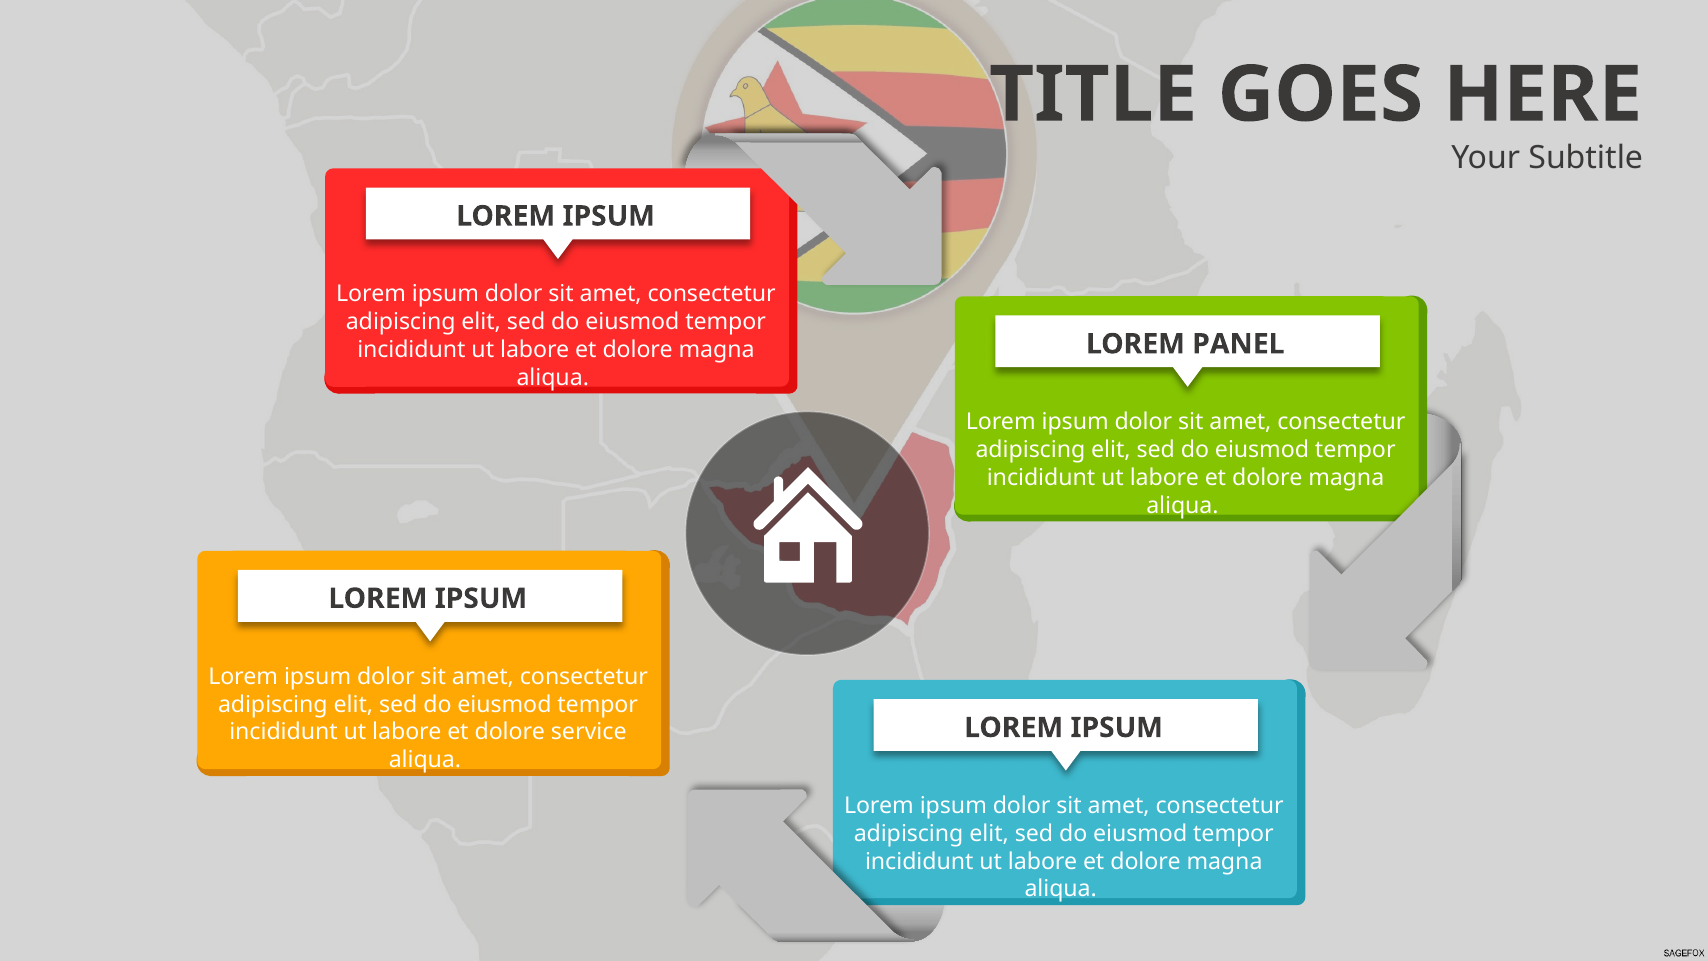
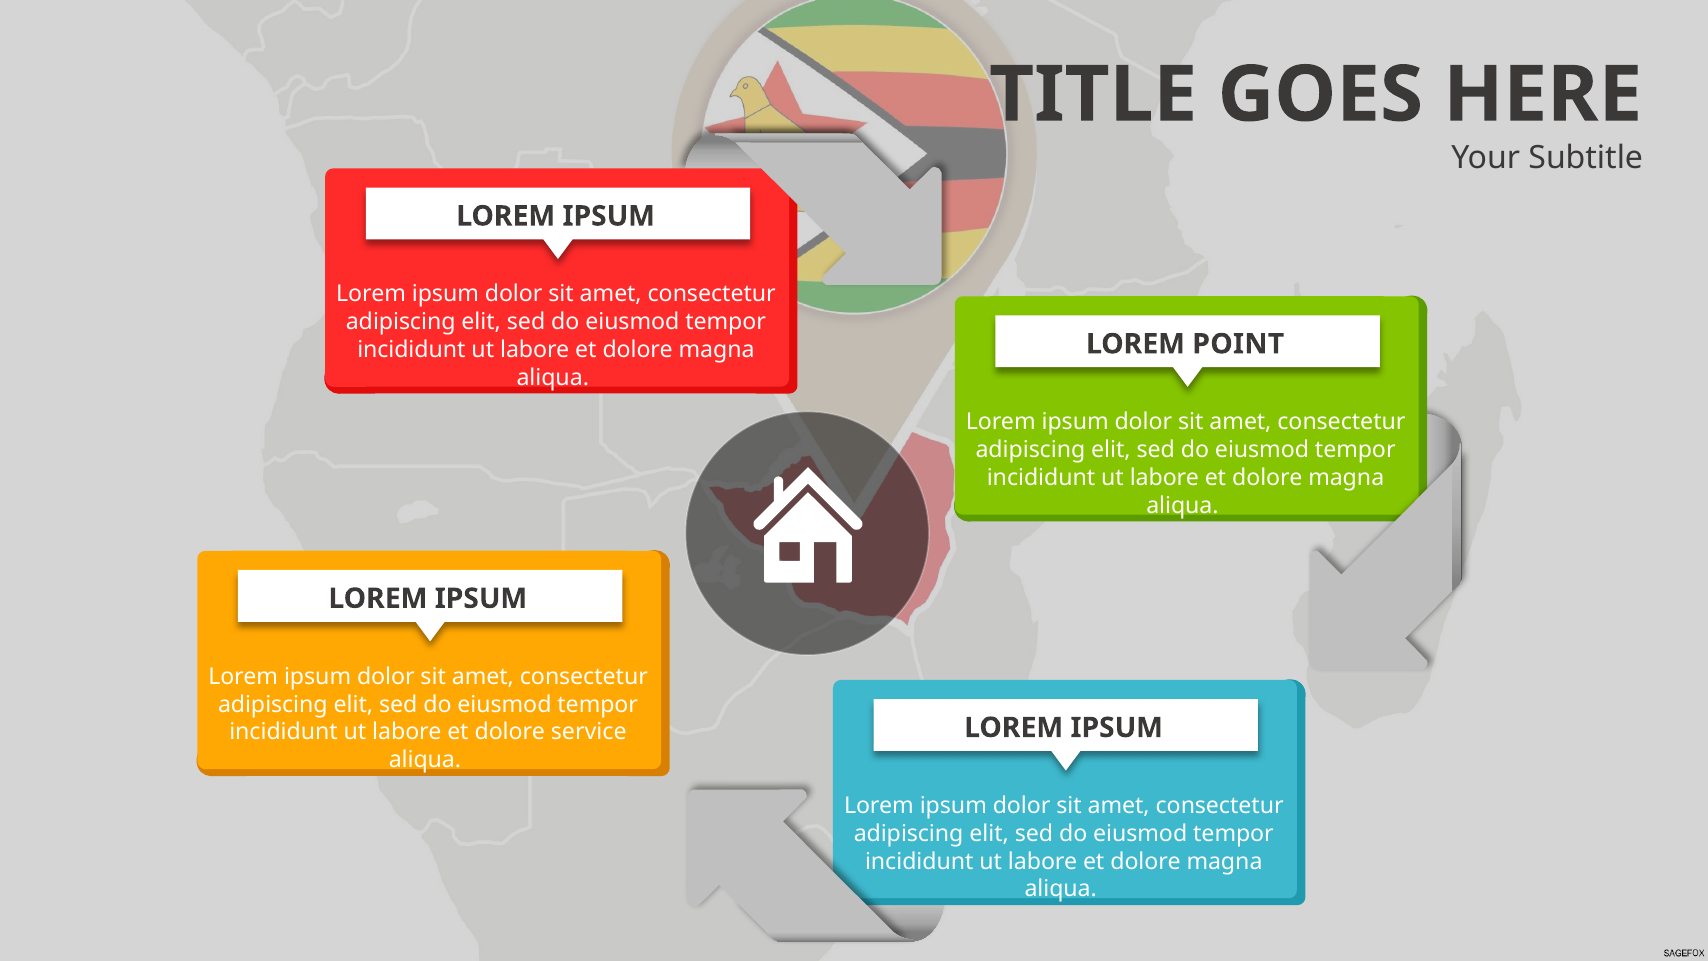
PANEL: PANEL -> POINT
